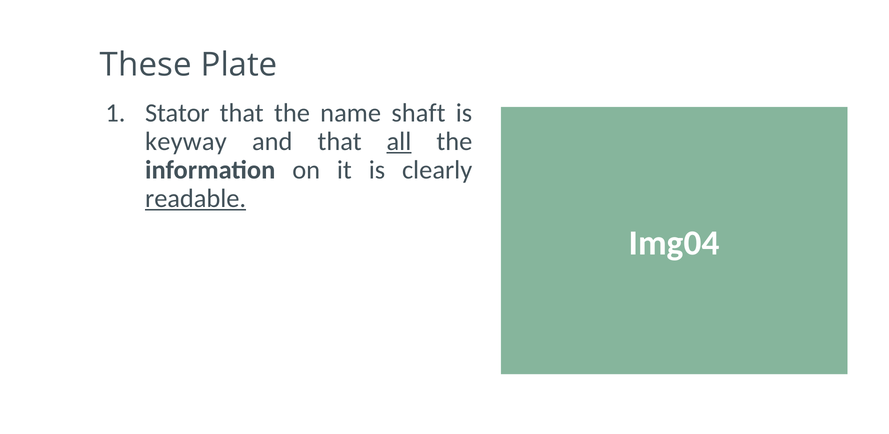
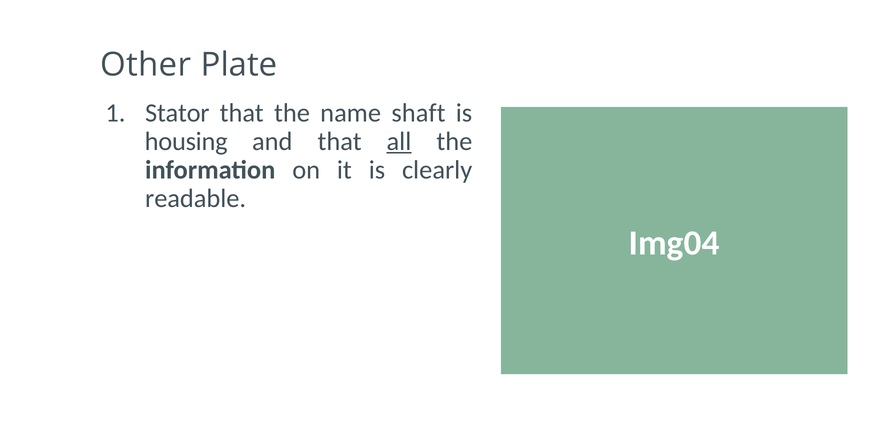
These: These -> Other
keyway: keyway -> housing
readable underline: present -> none
